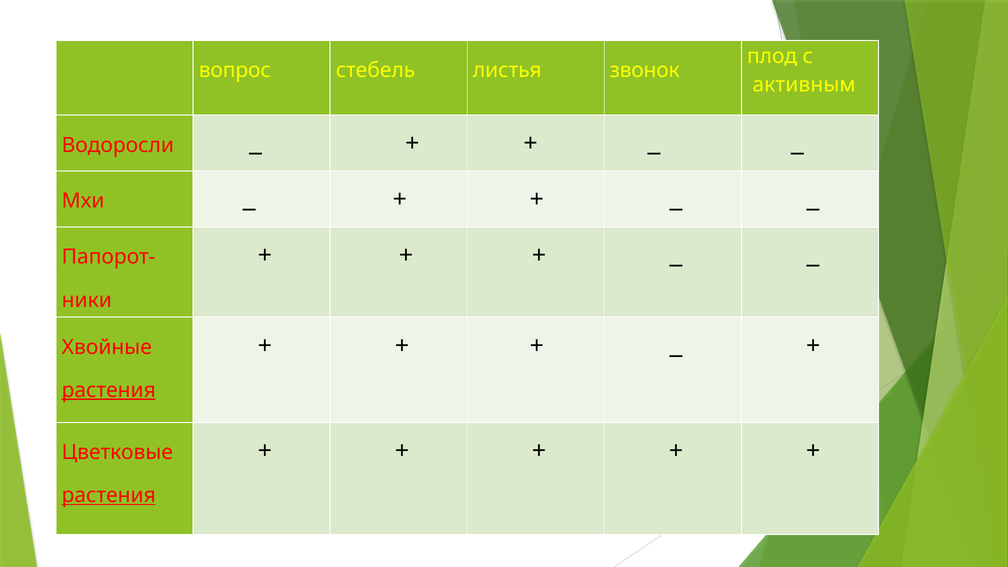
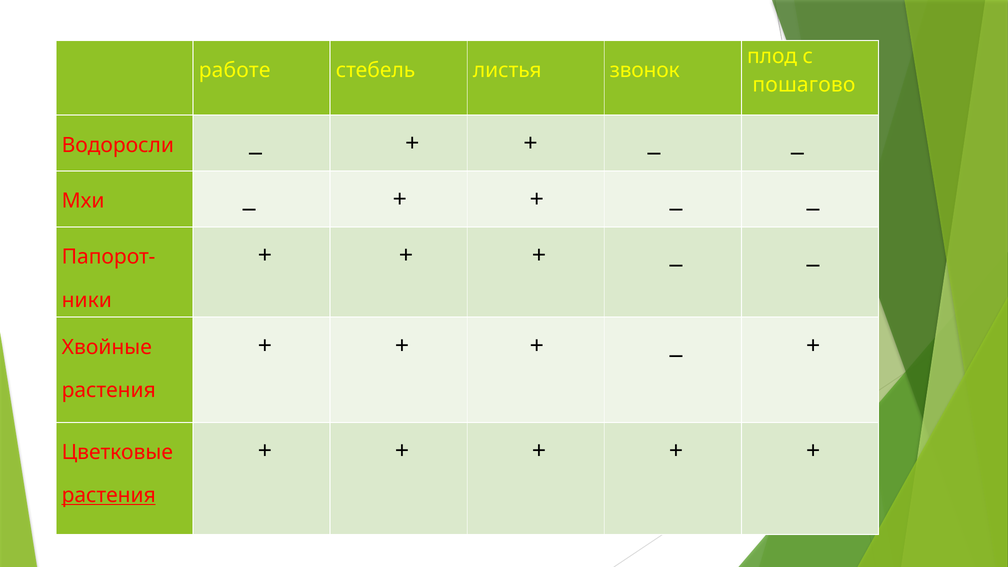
вопрос: вопрос -> работе
активным: активным -> пошагово
растения at (109, 390) underline: present -> none
